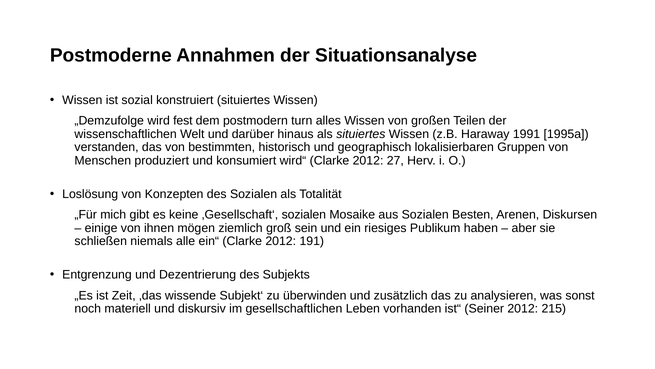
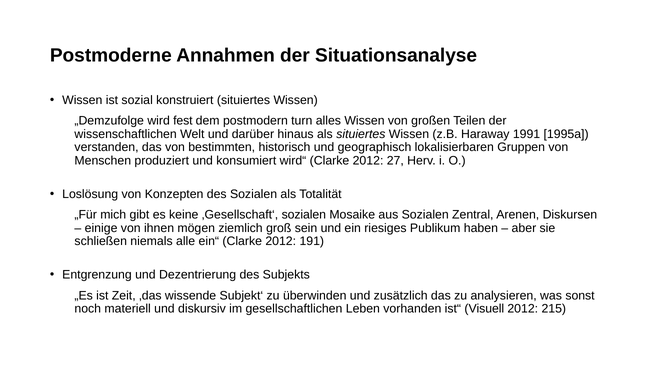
Besten: Besten -> Zentral
Seiner: Seiner -> Visuell
